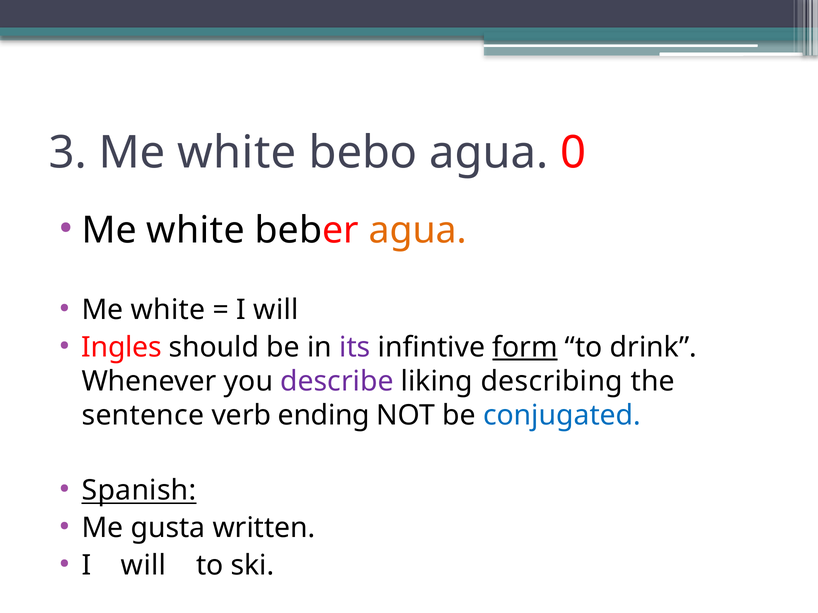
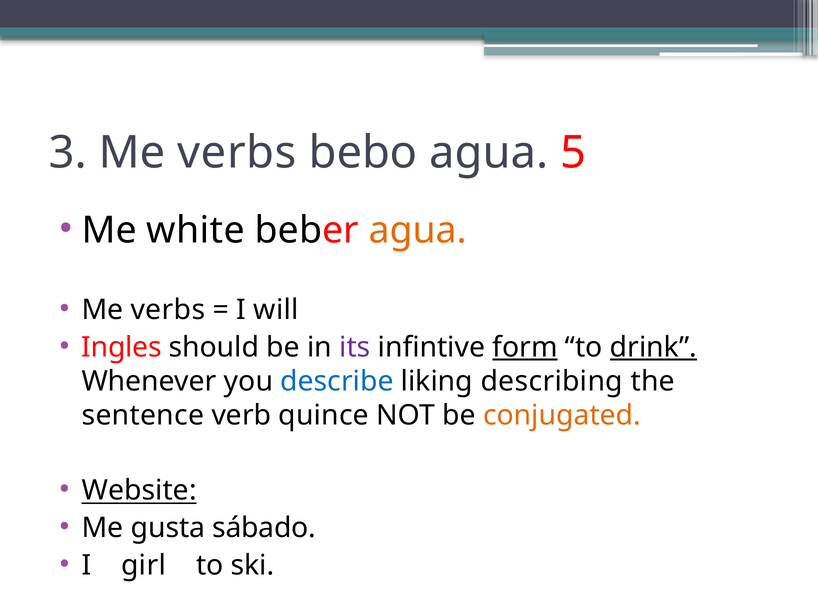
3 Me white: white -> verbs
0: 0 -> 5
white at (168, 310): white -> verbs
drink underline: none -> present
describe colour: purple -> blue
ending: ending -> quince
conjugated colour: blue -> orange
Spanish: Spanish -> Website
written: written -> sábado
will at (144, 566): will -> girl
